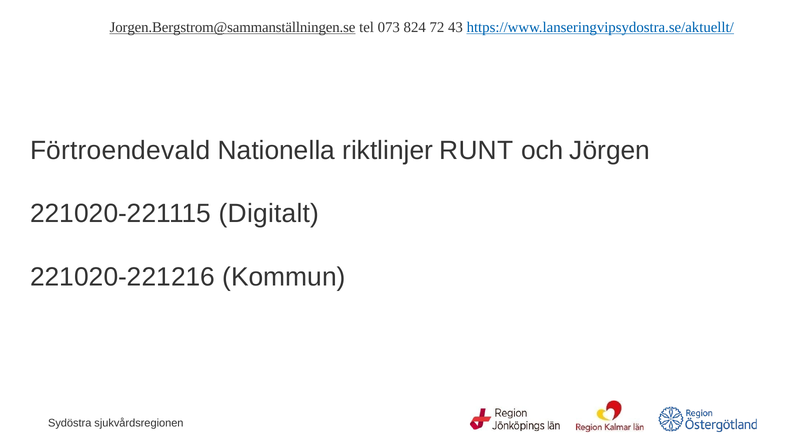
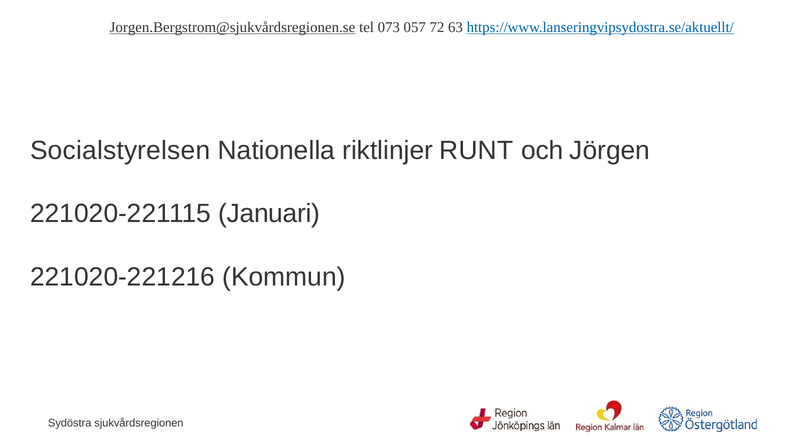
Jorgen.Bergstrom@sammanställningen.se: Jorgen.Bergstrom@sammanställningen.se -> Jorgen.Bergstrom@sjukvårdsregionen.se
824: 824 -> 057
43: 43 -> 63
Förtroendevald: Förtroendevald -> Socialstyrelsen
Digitalt: Digitalt -> Januari
